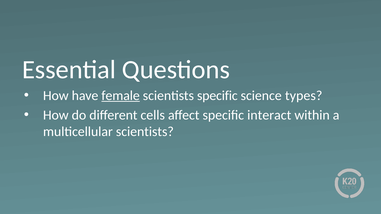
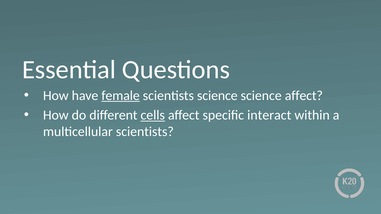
scientists specific: specific -> science
science types: types -> affect
cells underline: none -> present
